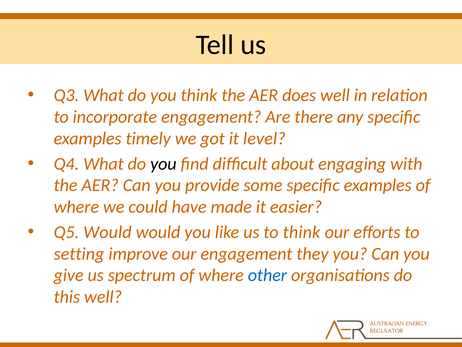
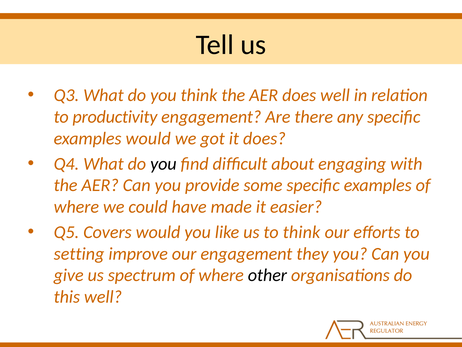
incorporate: incorporate -> productivity
examples timely: timely -> would
it level: level -> does
Q5 Would: Would -> Covers
other colour: blue -> black
